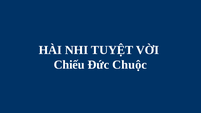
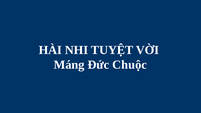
Chiếu: Chiếu -> Máng
